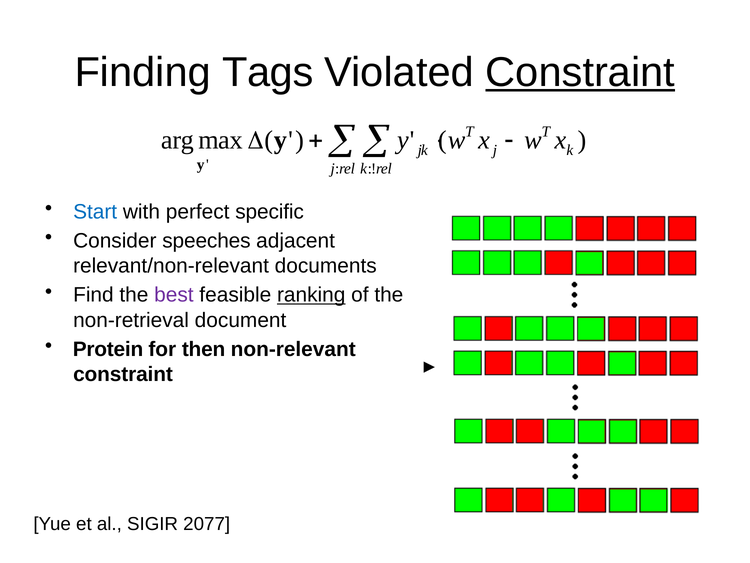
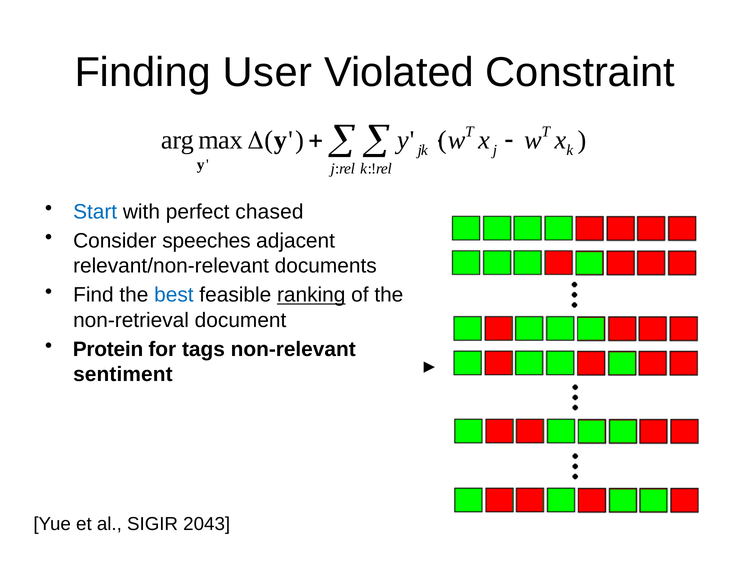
Tags: Tags -> User
Constraint at (580, 72) underline: present -> none
specific: specific -> chased
best colour: purple -> blue
then: then -> tags
constraint at (123, 374): constraint -> sentiment
2077: 2077 -> 2043
